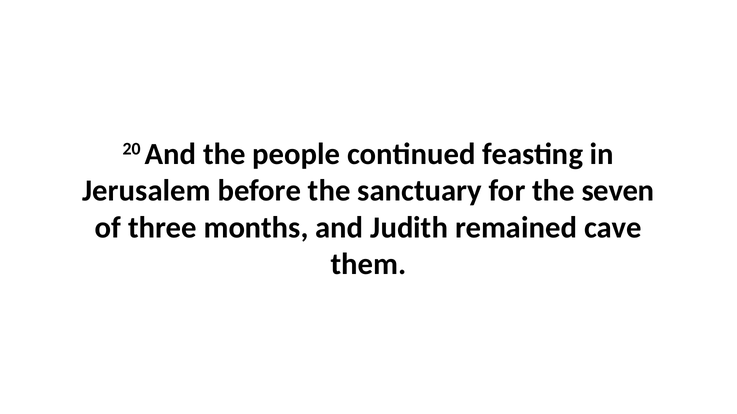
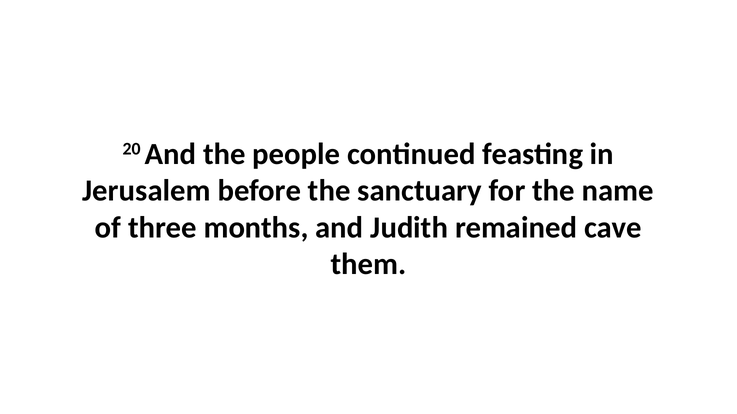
seven: seven -> name
